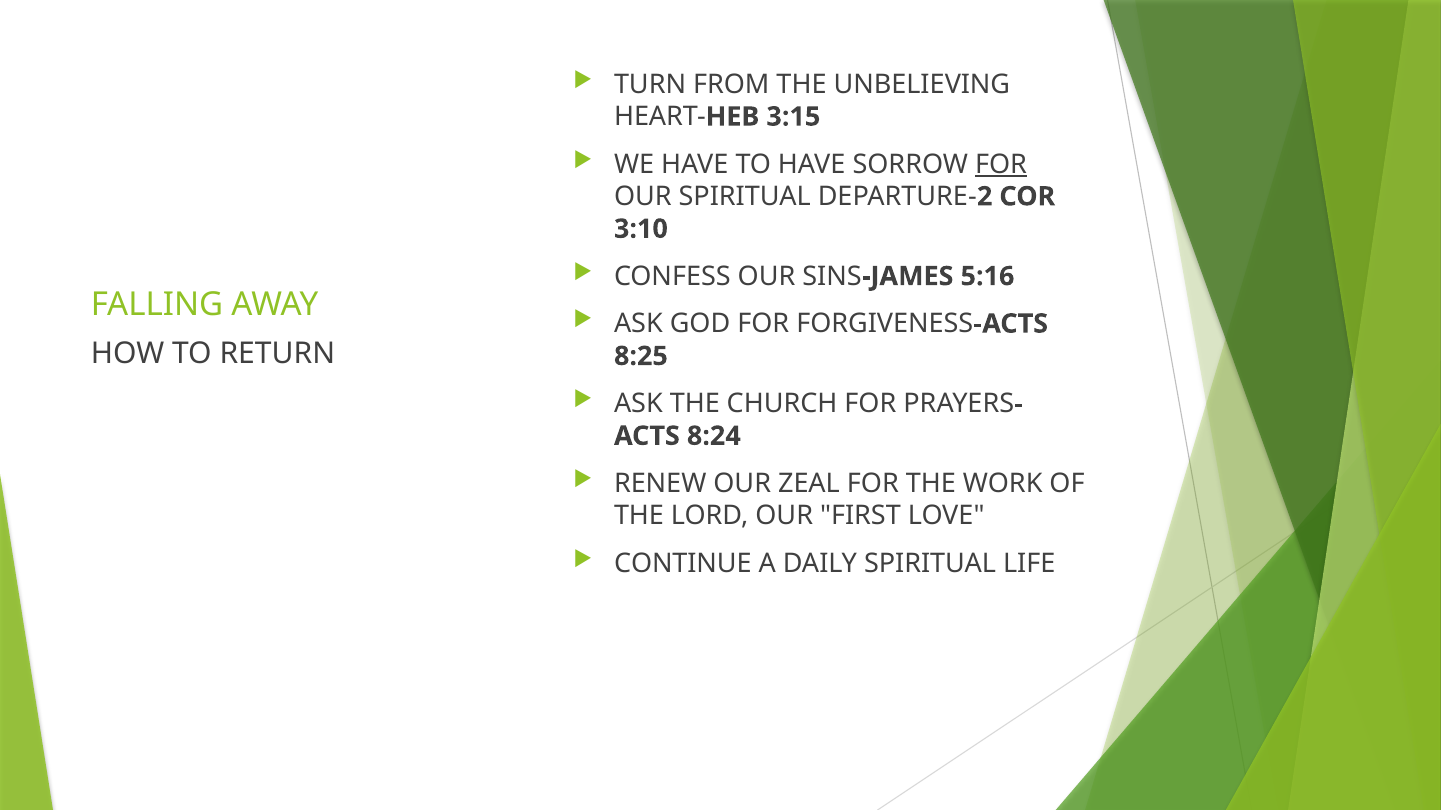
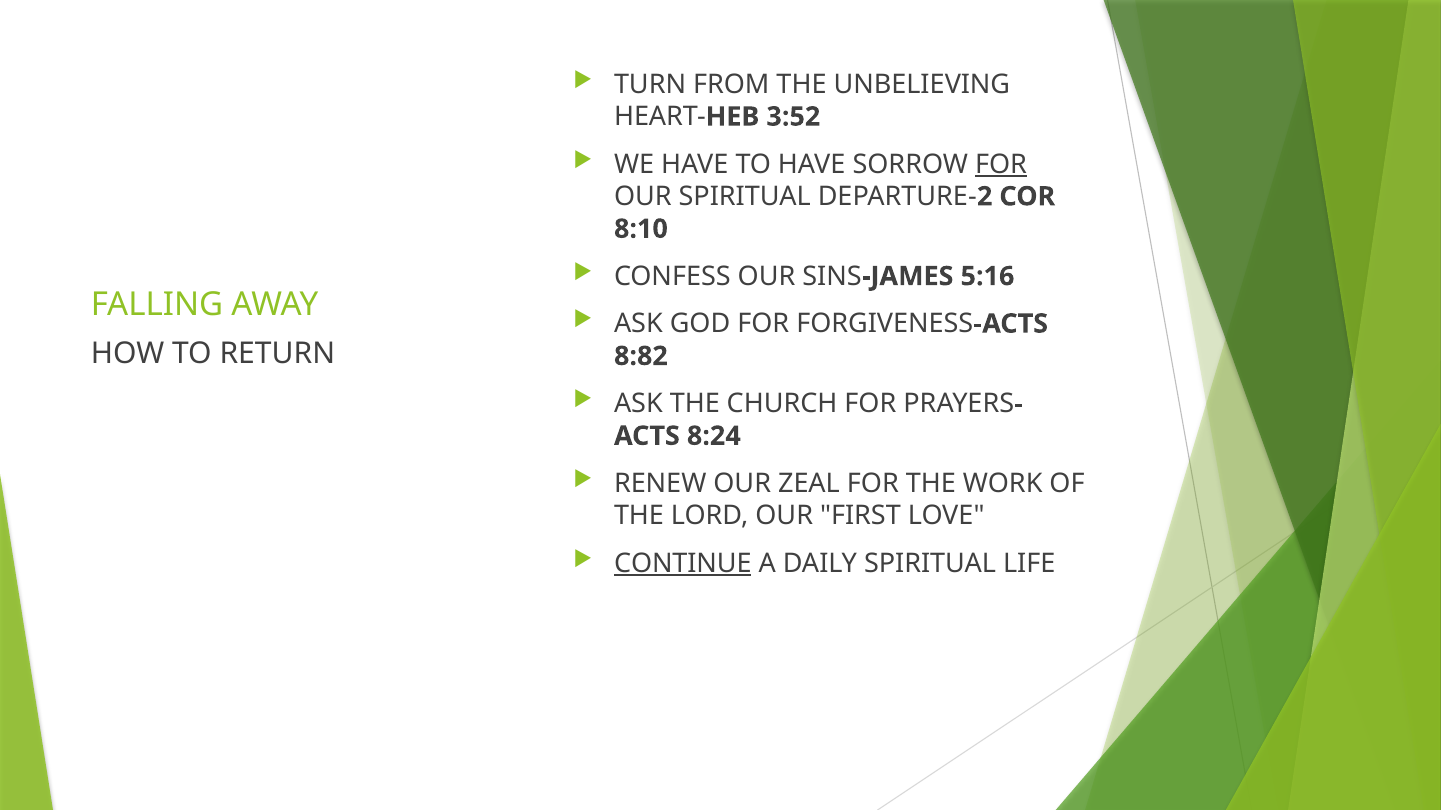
3:15: 3:15 -> 3:52
3:10: 3:10 -> 8:10
8:25: 8:25 -> 8:82
CONTINUE underline: none -> present
